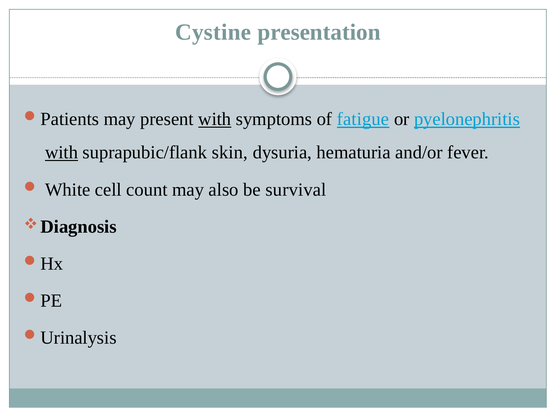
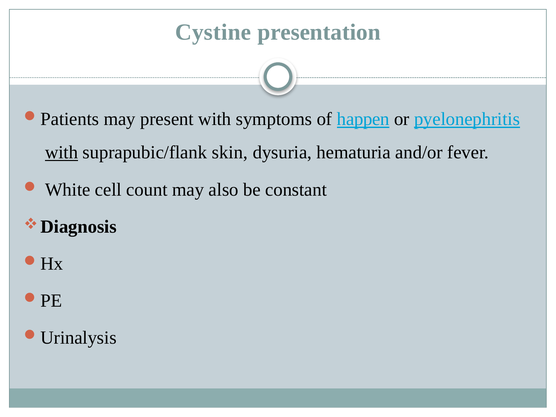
with at (215, 119) underline: present -> none
fatigue: fatigue -> happen
survival: survival -> constant
